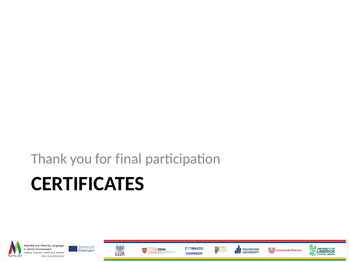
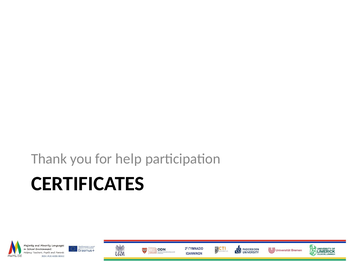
final: final -> help
